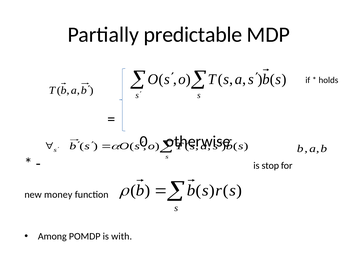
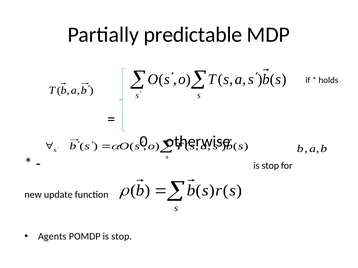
money: money -> update
Among: Among -> Agents
POMDP is with: with -> stop
